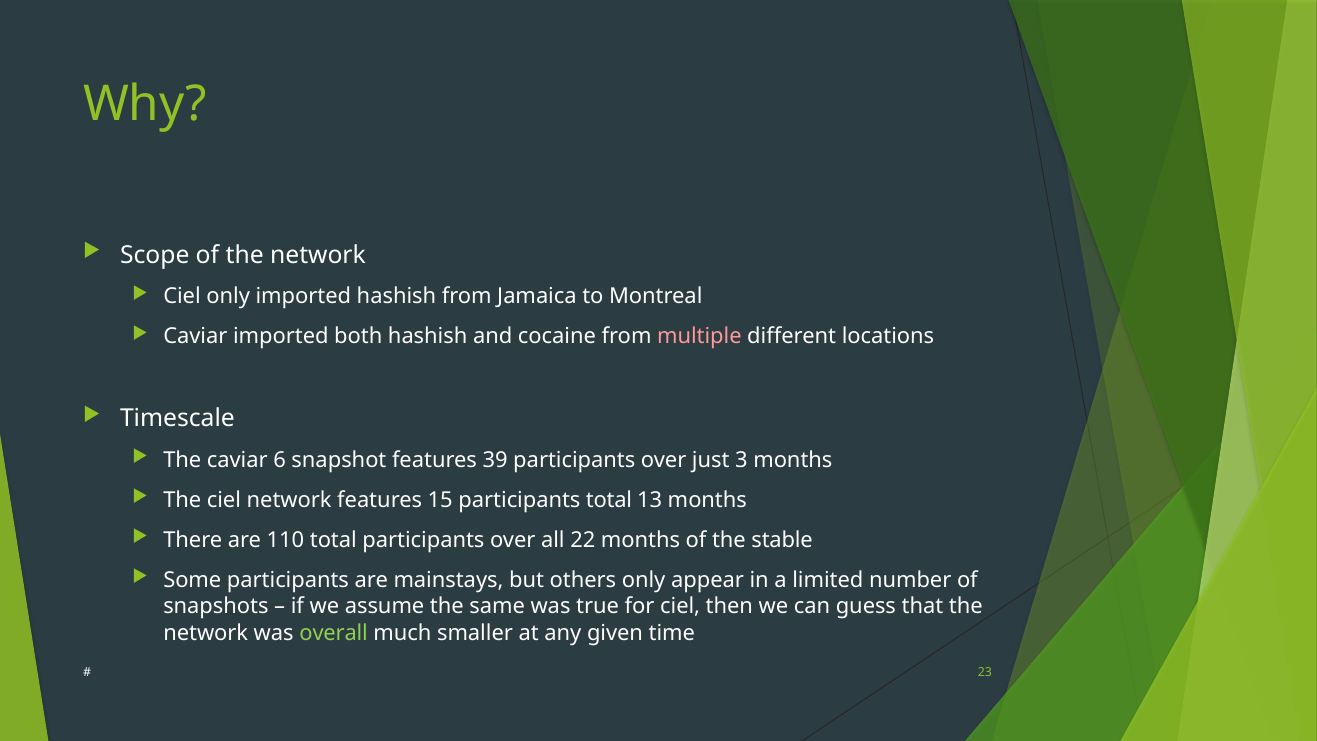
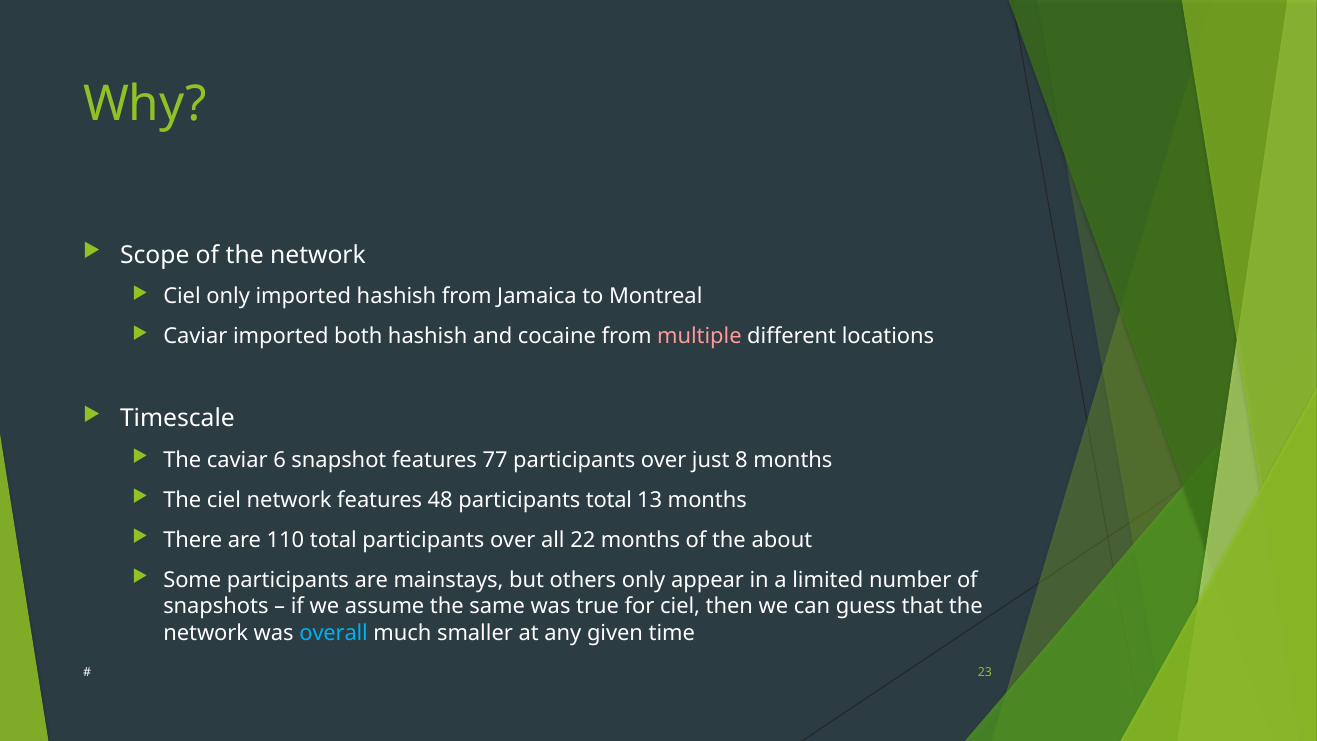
39: 39 -> 77
3: 3 -> 8
15: 15 -> 48
stable: stable -> about
overall colour: light green -> light blue
